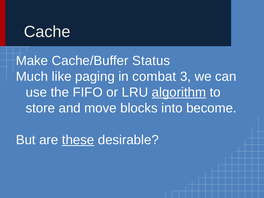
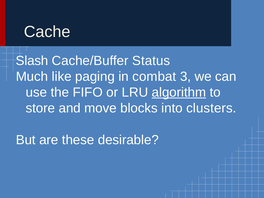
Make: Make -> Slash
become: become -> clusters
these underline: present -> none
